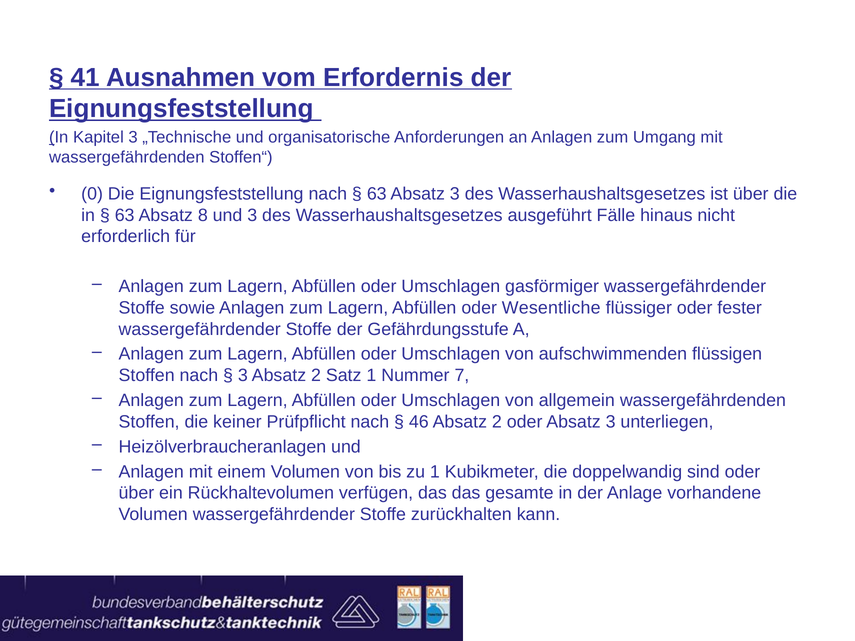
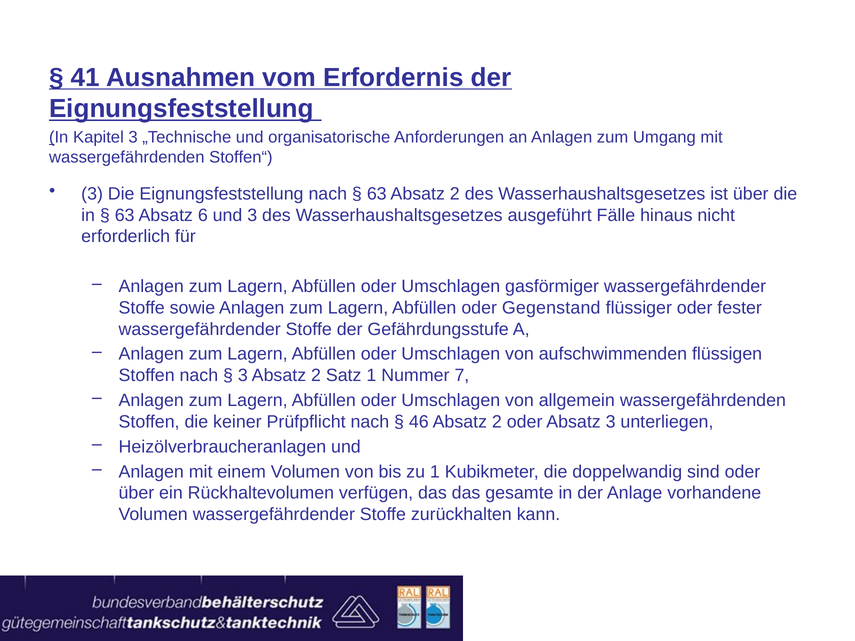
0 at (92, 194): 0 -> 3
63 Absatz 3: 3 -> 2
8: 8 -> 6
Wesentliche: Wesentliche -> Gegenstand
